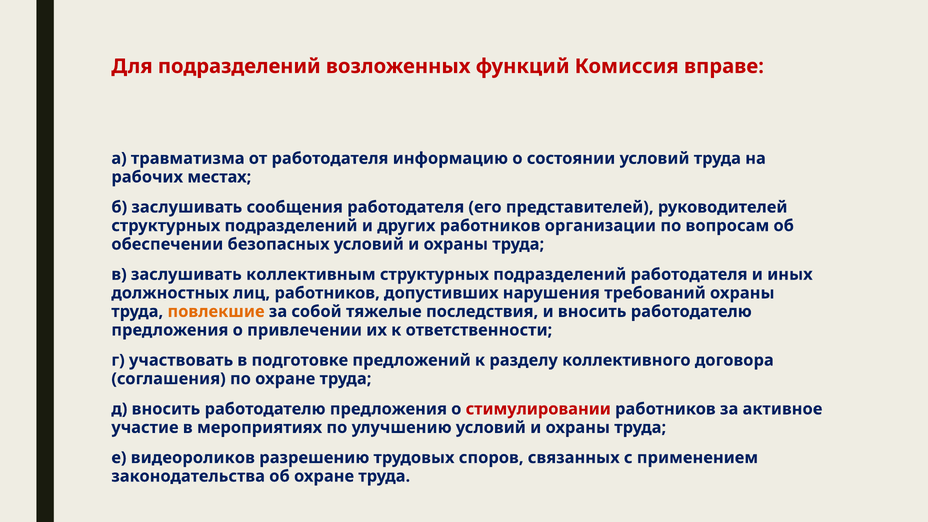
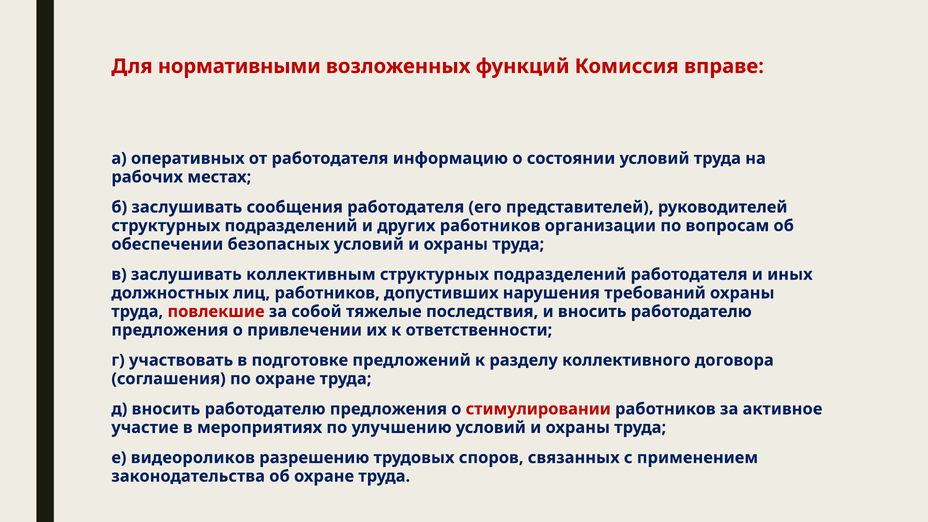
Для подразделений: подразделений -> нормативными
травматизма: травматизма -> оперативных
повлекшие colour: orange -> red
